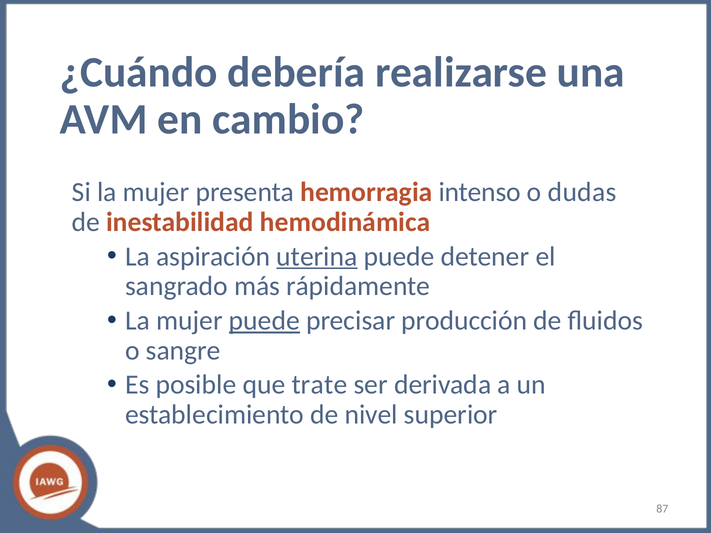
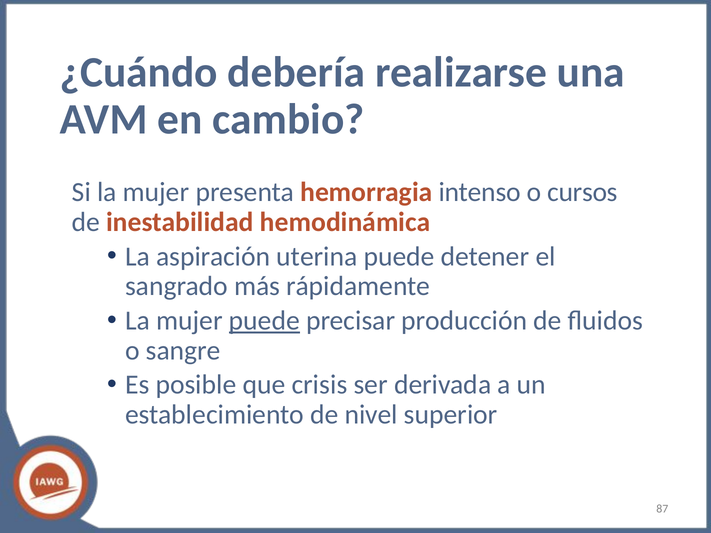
dudas: dudas -> cursos
uterina underline: present -> none
trate: trate -> crisis
